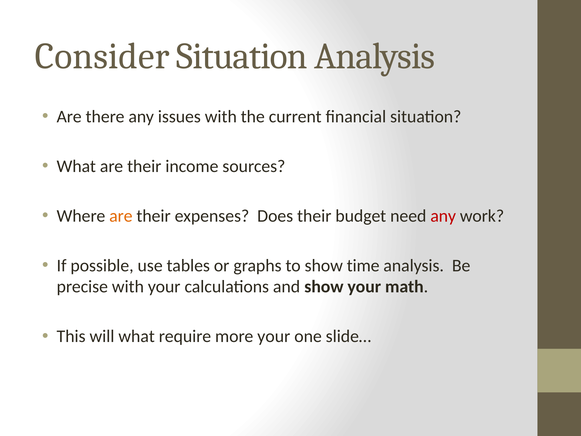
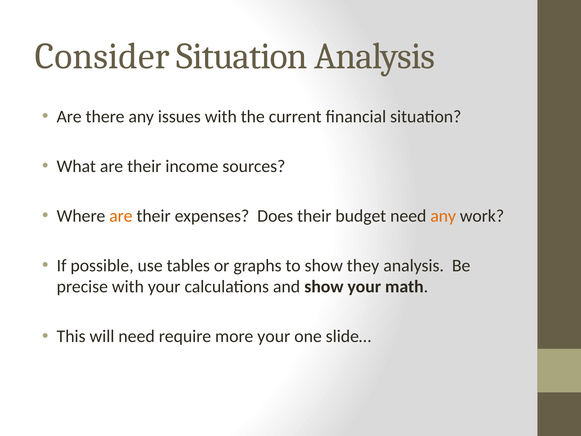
any at (443, 216) colour: red -> orange
time: time -> they
will what: what -> need
